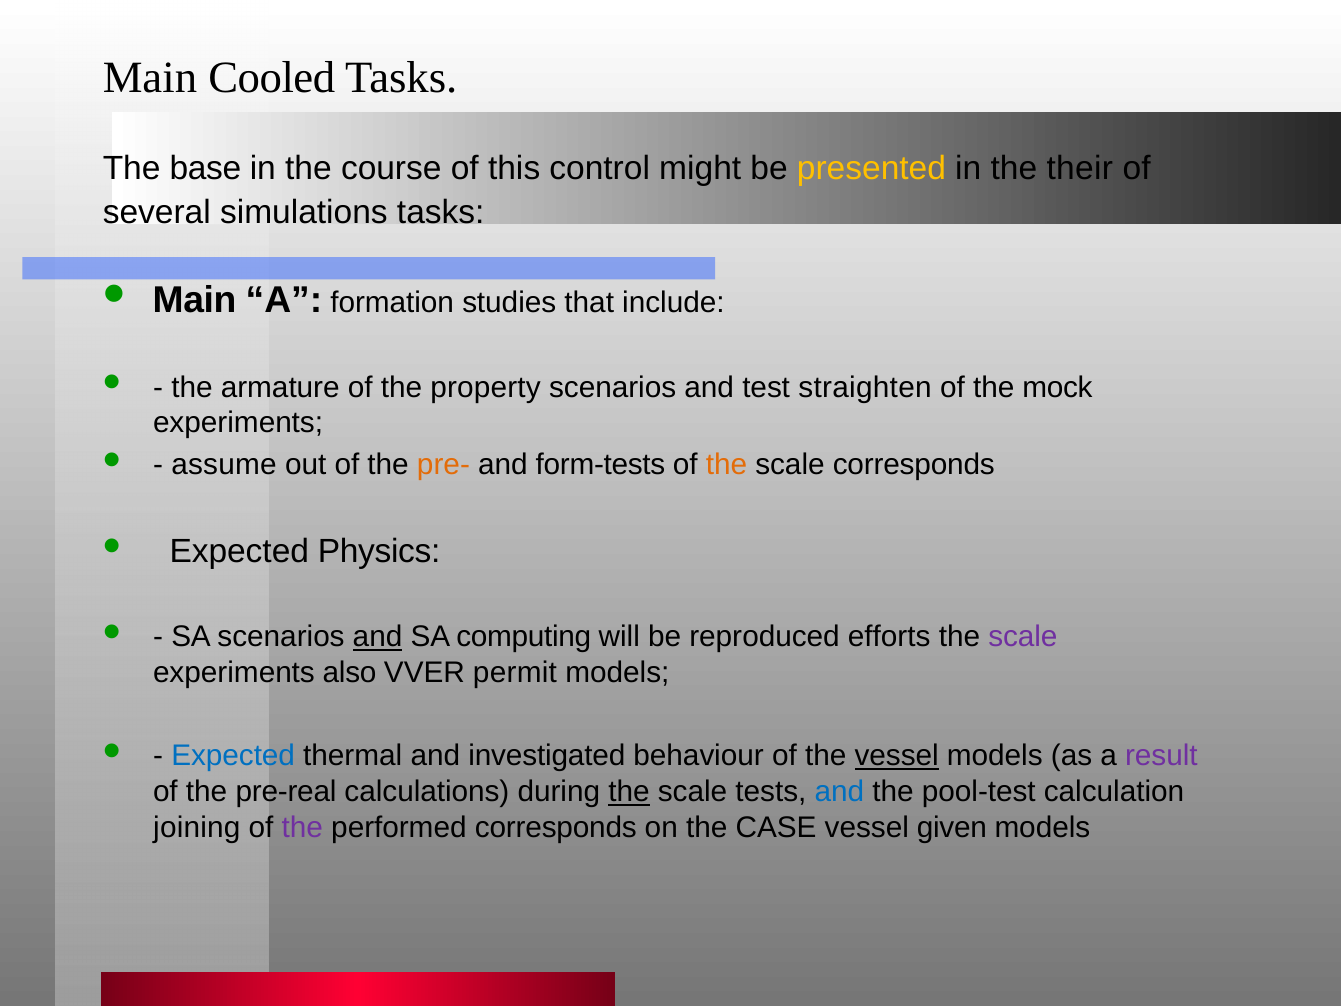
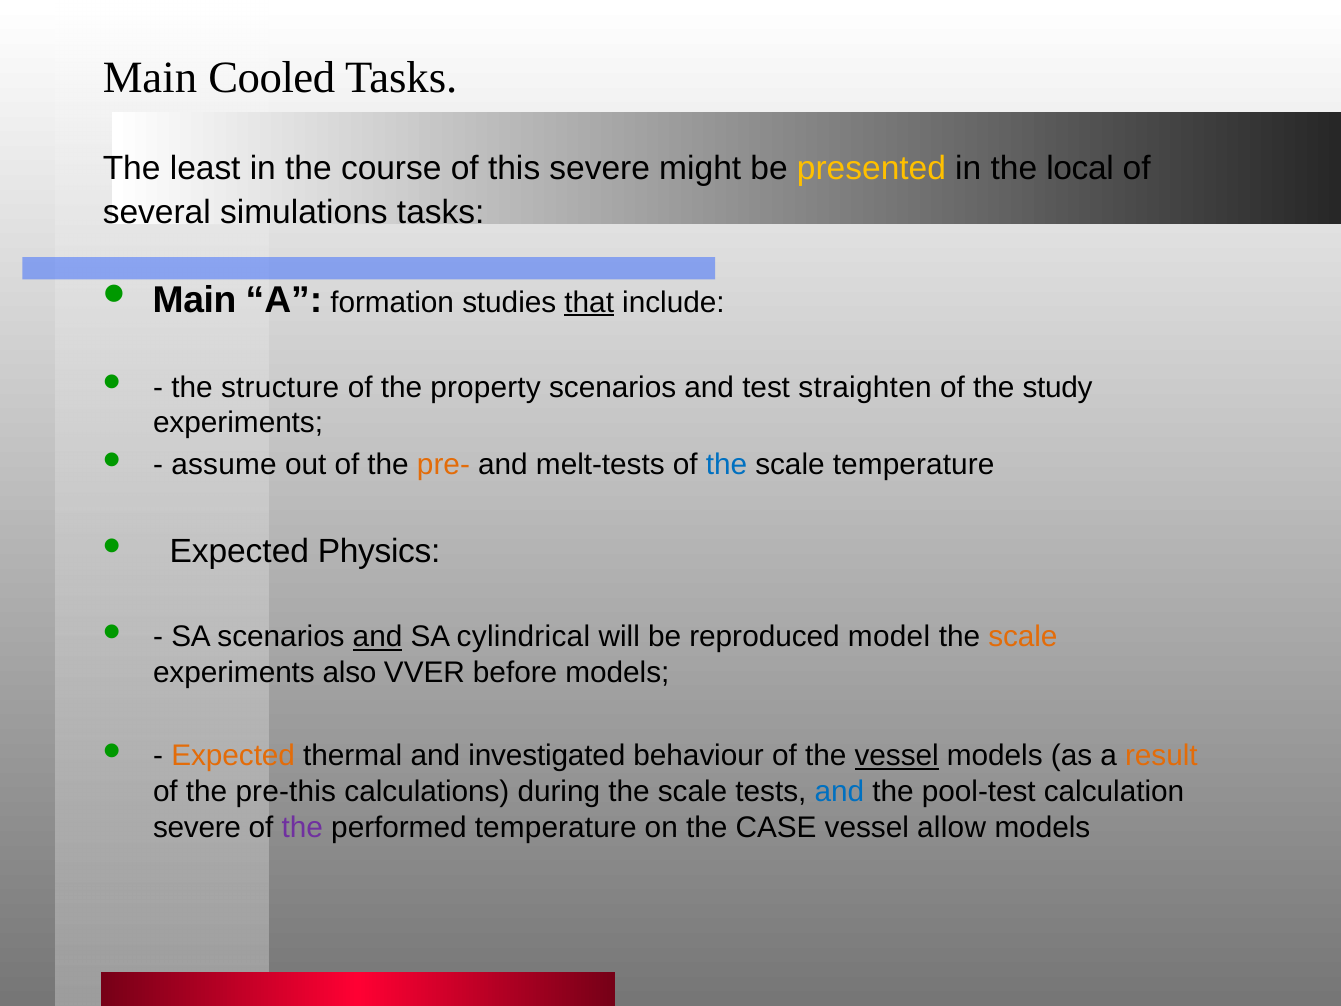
base: base -> least
this control: control -> severe
their: their -> local
that underline: none -> present
armature: armature -> structure
mock: mock -> study
form-tests: form-tests -> melt-tests
the at (726, 465) colour: orange -> blue
scale corresponds: corresponds -> temperature
computing: computing -> cylindrical
efforts: efforts -> model
scale at (1023, 637) colour: purple -> orange
permit: permit -> before
Expected at (233, 756) colour: blue -> orange
result colour: purple -> orange
pre-real: pre-real -> pre-this
the at (629, 792) underline: present -> none
joining at (197, 827): joining -> severe
performed corresponds: corresponds -> temperature
given: given -> allow
